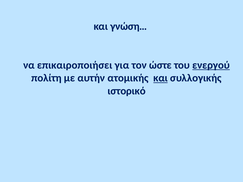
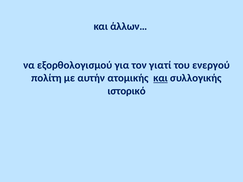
γνώση…: γνώση… -> άλλων…
επικαιροποιήσει: επικαιροποιήσει -> εξορθολογισμού
ώστε: ώστε -> γιατί
ενεργού underline: present -> none
